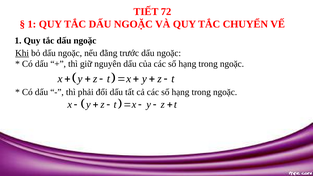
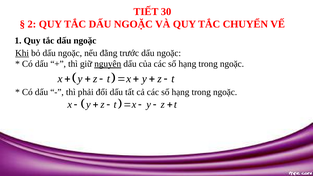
72: 72 -> 30
1 at (32, 24): 1 -> 2
nguyên underline: none -> present
